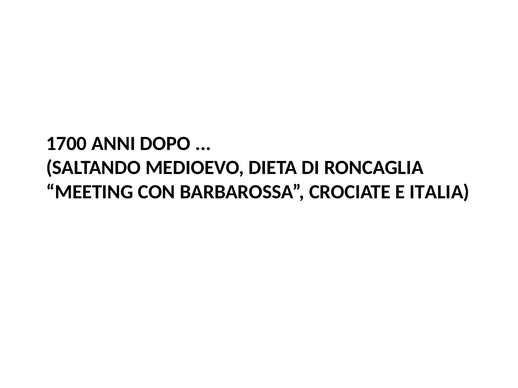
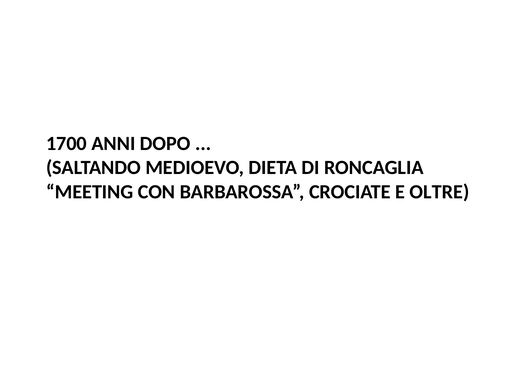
ITALIA: ITALIA -> OLTRE
